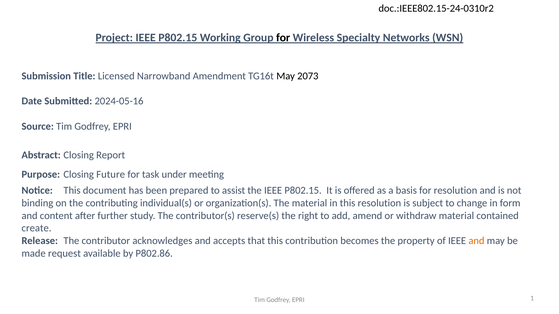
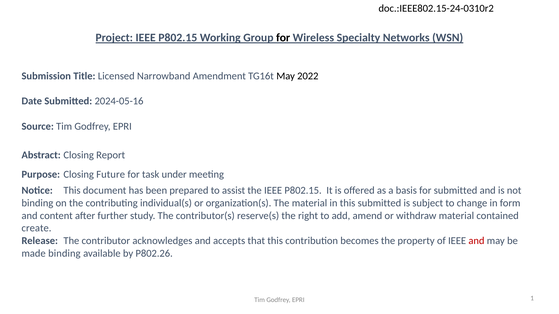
2073: 2073 -> 2022
for resolution: resolution -> submitted
this resolution: resolution -> submitted
and at (476, 241) colour: orange -> red
made request: request -> binding
P802.86: P802.86 -> P802.26
